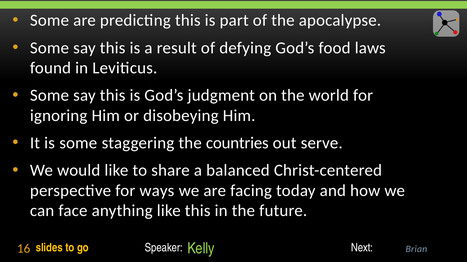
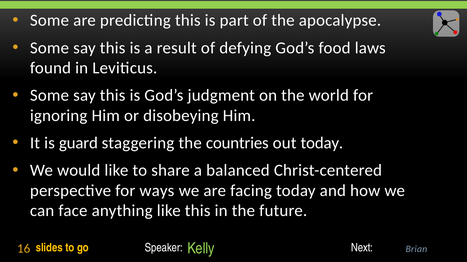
is some: some -> guard
out serve: serve -> today
